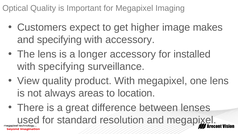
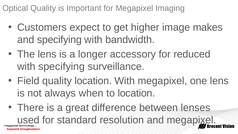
with accessory: accessory -> bandwidth
installed: installed -> reduced
View: View -> Field
quality product: product -> location
areas: areas -> when
